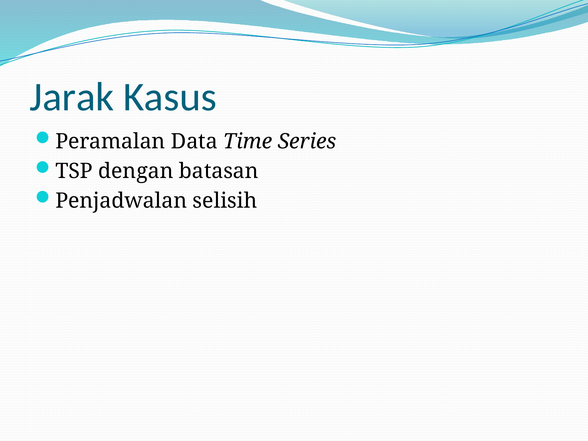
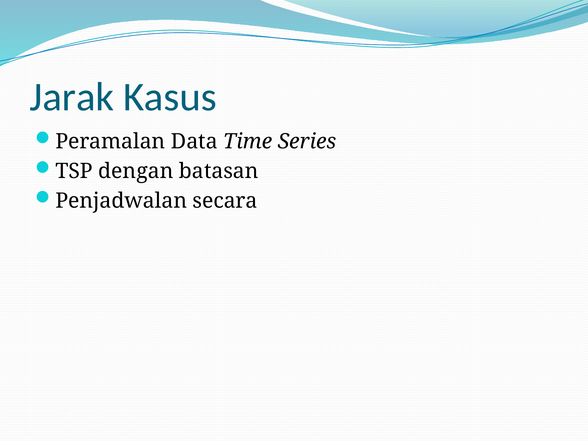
selisih: selisih -> secara
